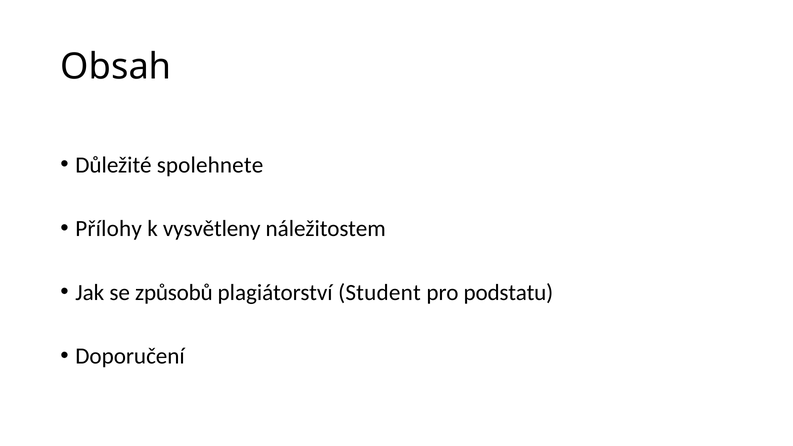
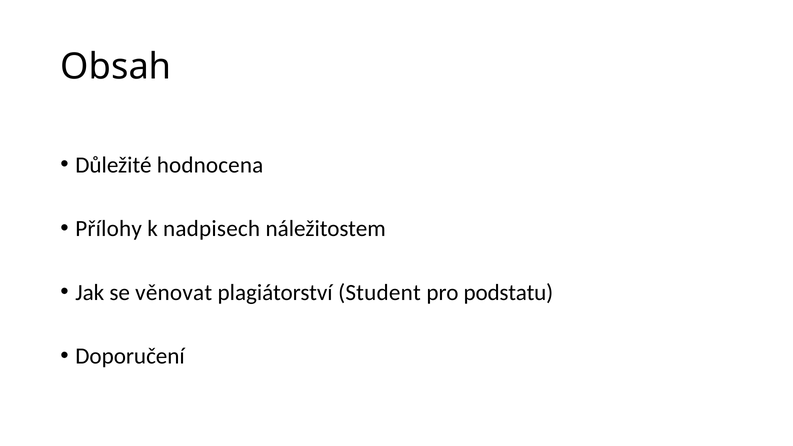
spolehnete: spolehnete -> hodnocena
vysvětleny: vysvětleny -> nadpisech
způsobů: způsobů -> věnovat
